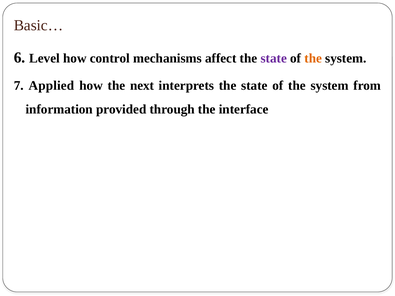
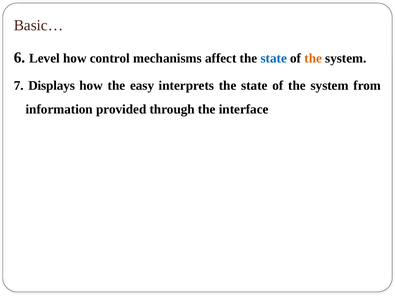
state at (274, 58) colour: purple -> blue
Applied: Applied -> Displays
next: next -> easy
